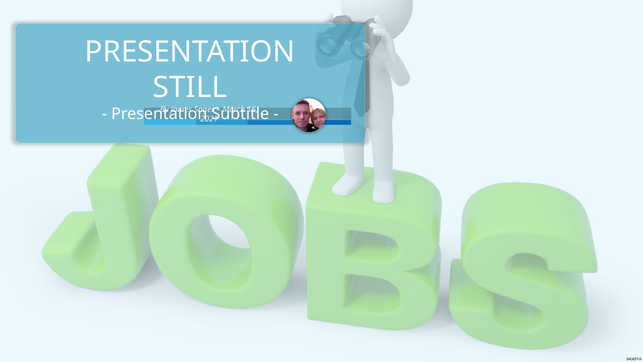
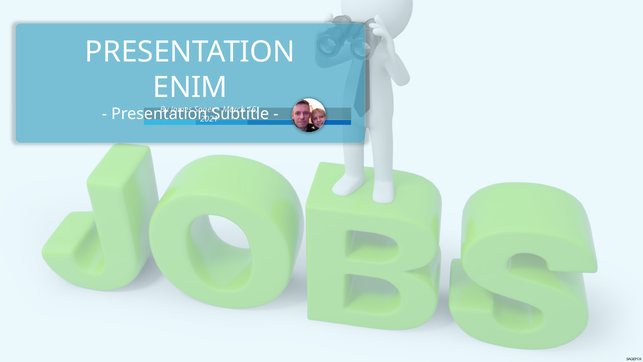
STILL: STILL -> ENIM
